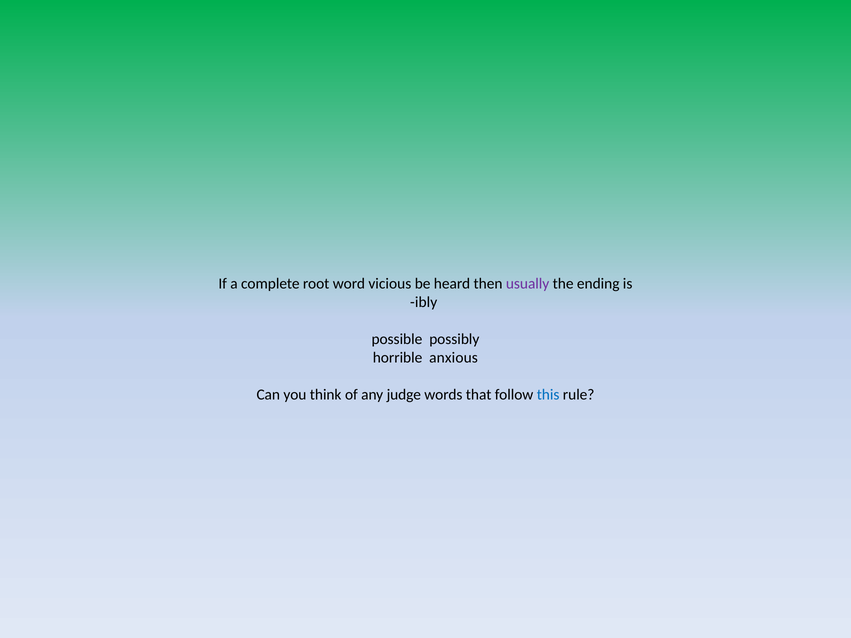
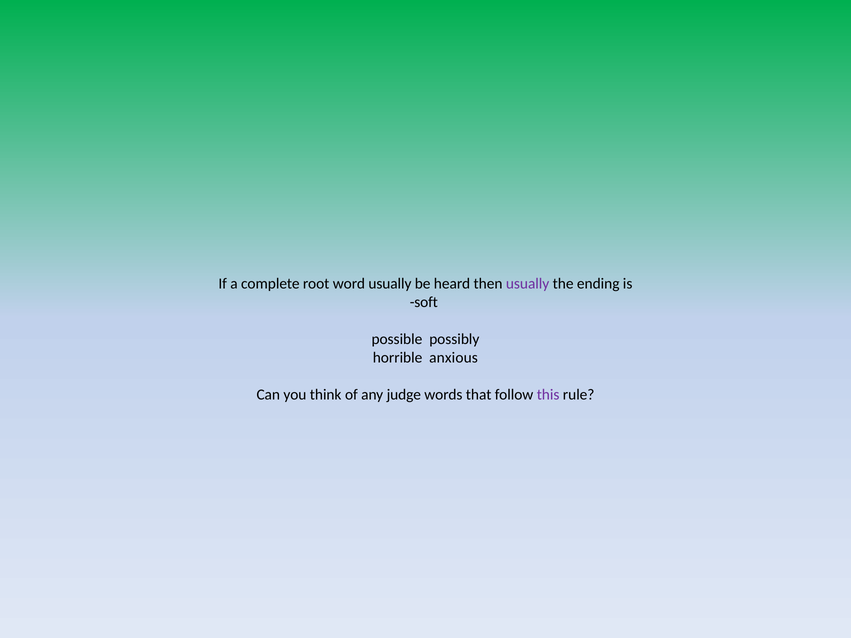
word vicious: vicious -> usually
ibly: ibly -> soft
this colour: blue -> purple
